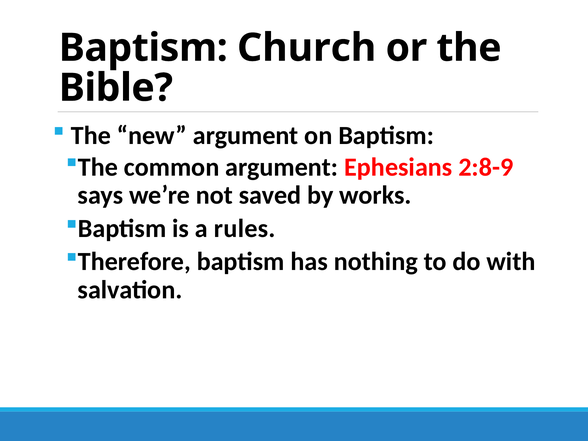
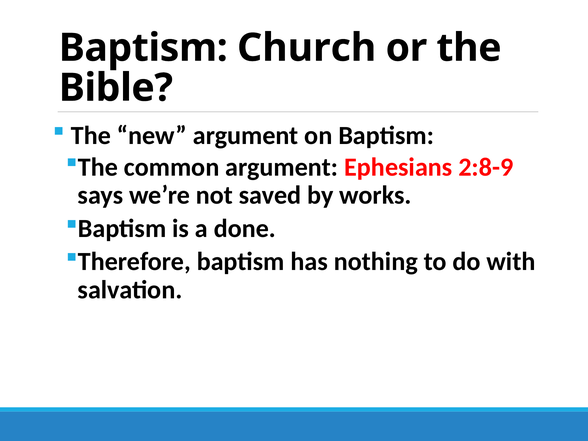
rules: rules -> done
